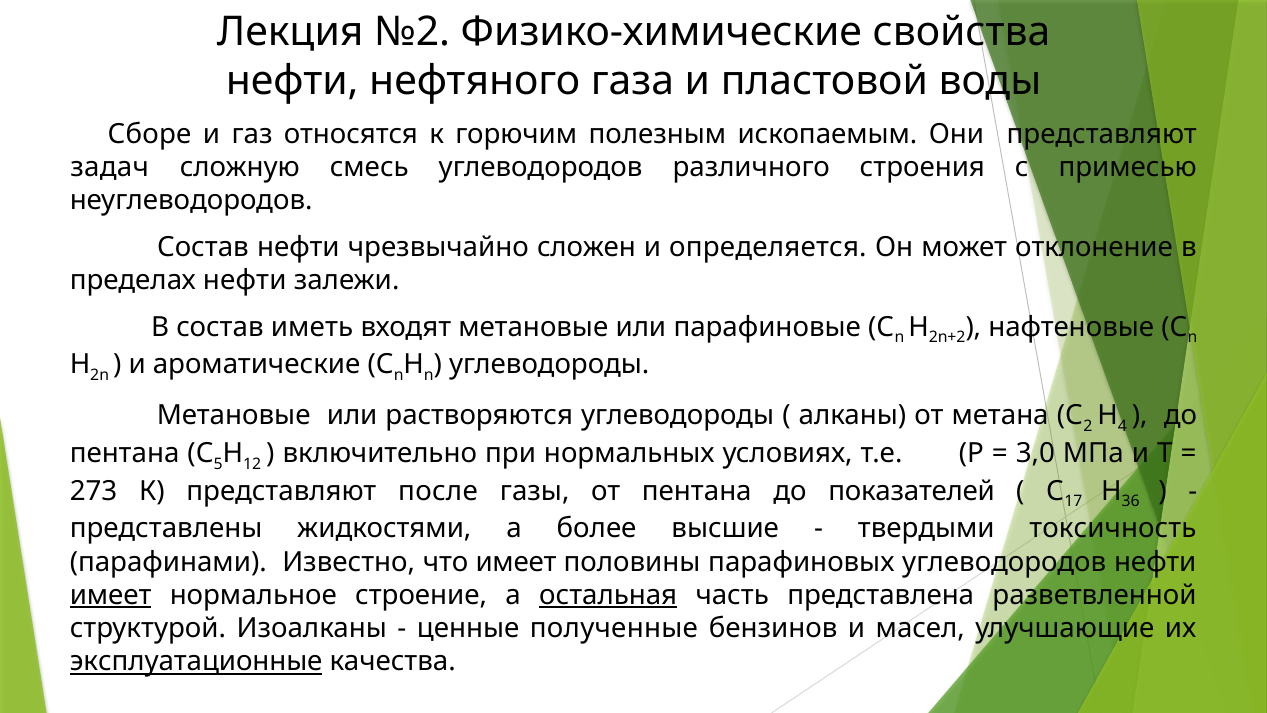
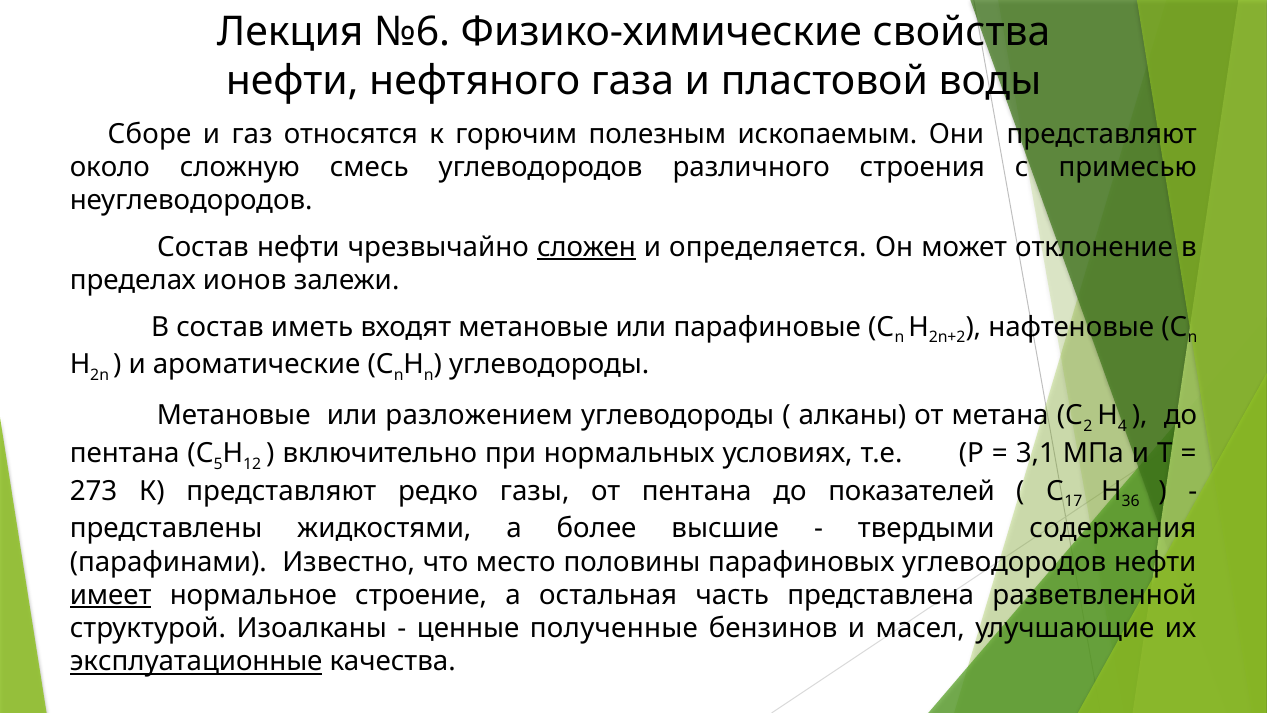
№2: №2 -> №6
задач: задач -> около
сложен underline: none -> present
пределах нефти: нефти -> ионов
растворяются: растворяются -> разложением
3,0: 3,0 -> 3,1
после: после -> редко
токсичность: токсичность -> содержания
что имеет: имеет -> место
остальная underline: present -> none
